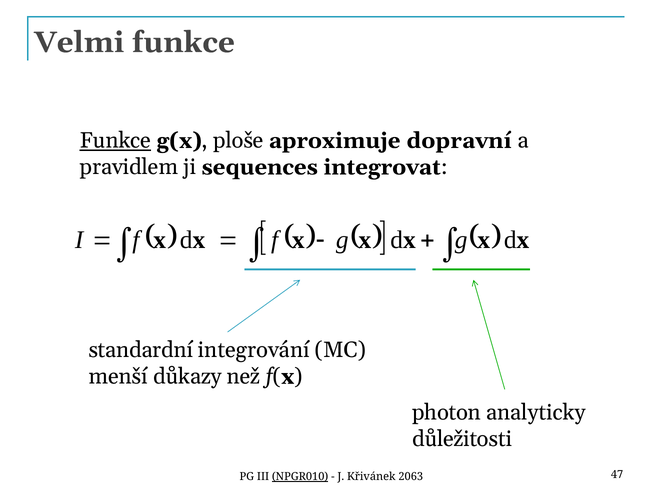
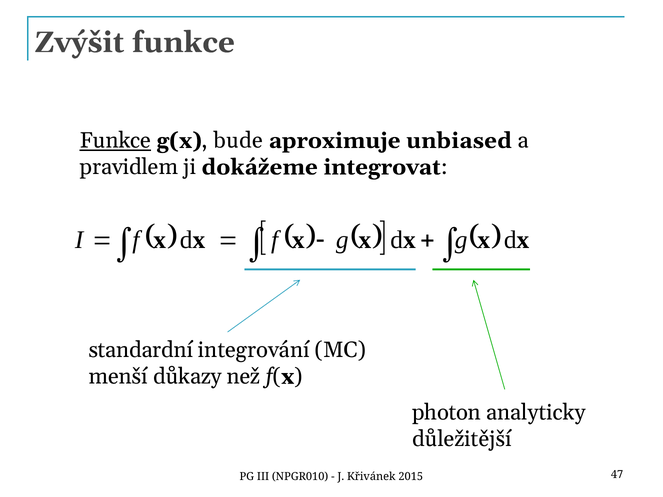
Velmi: Velmi -> Zvýšit
ploše: ploše -> bude
dopravní: dopravní -> unbiased
sequences: sequences -> dokážeme
důležitosti: důležitosti -> důležitější
NPGR010 underline: present -> none
2063: 2063 -> 2015
